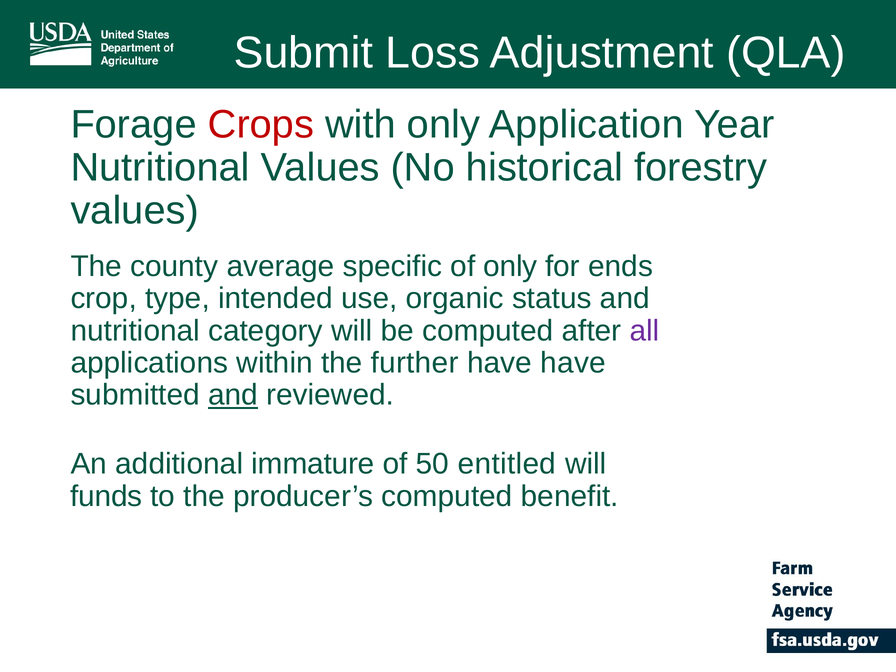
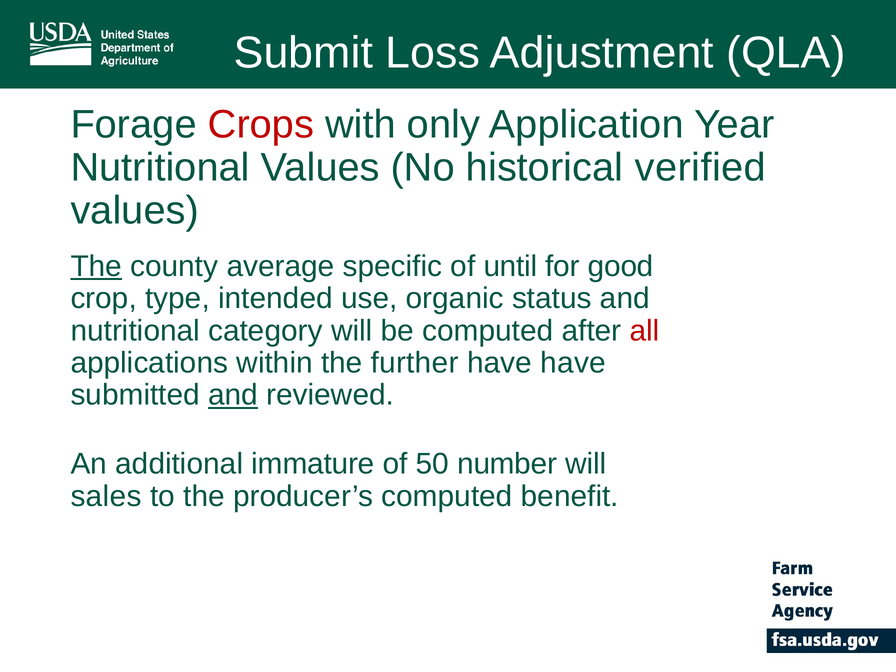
forestry: forestry -> verified
The at (96, 266) underline: none -> present
of only: only -> until
ends: ends -> good
all colour: purple -> red
entitled: entitled -> number
funds: funds -> sales
